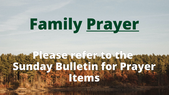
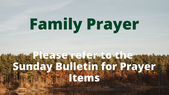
Prayer at (113, 24) underline: present -> none
